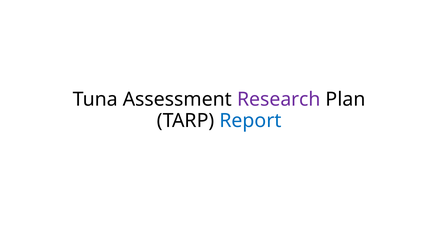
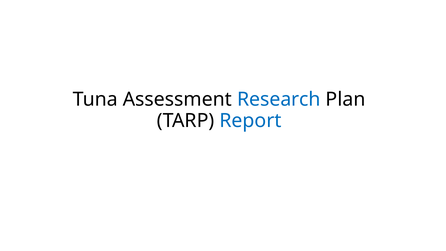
Research colour: purple -> blue
